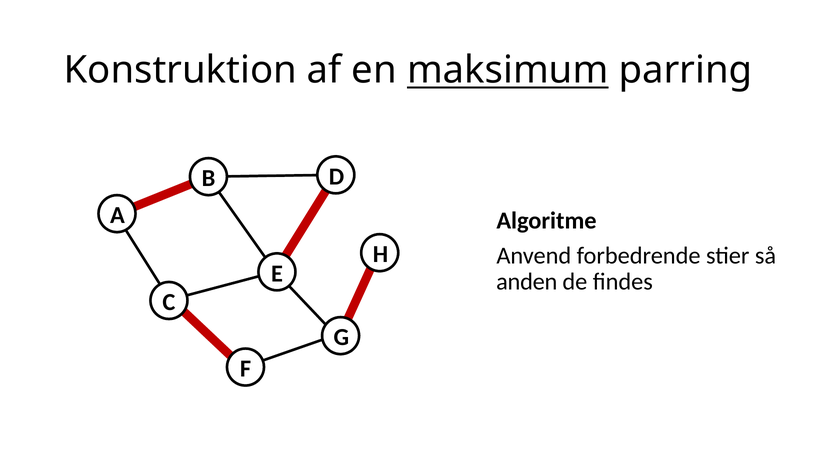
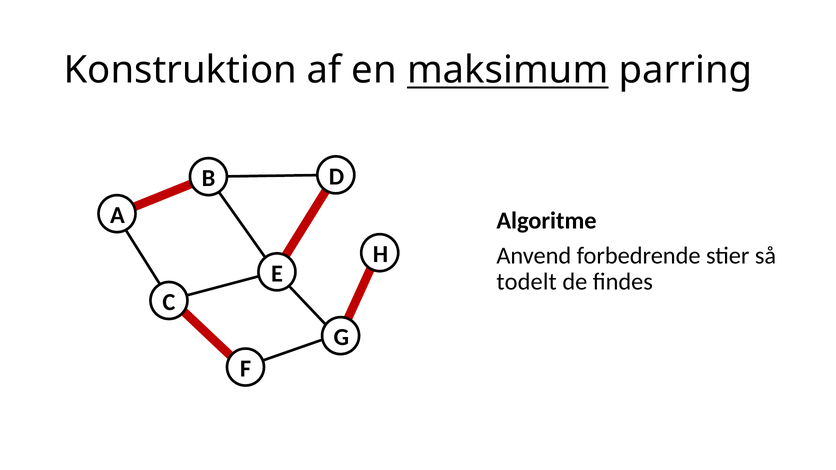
anden: anden -> todelt
